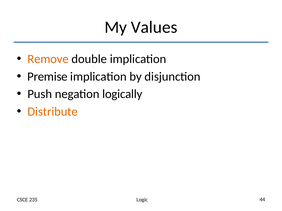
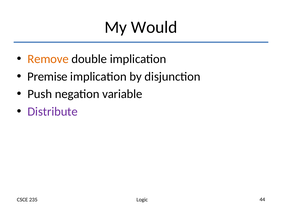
Values: Values -> Would
logically: logically -> variable
Distribute colour: orange -> purple
